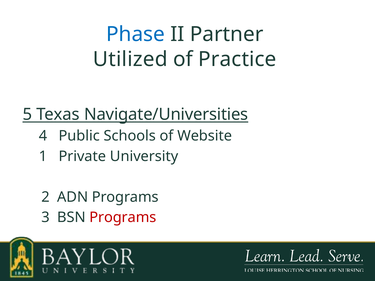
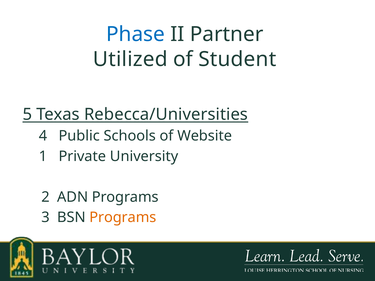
Practice: Practice -> Student
Navigate/Universities: Navigate/Universities -> Rebecca/Universities
Programs at (123, 218) colour: red -> orange
